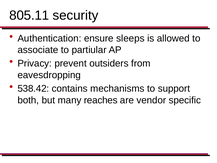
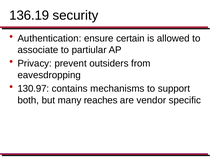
805.11: 805.11 -> 136.19
sleeps: sleeps -> certain
538.42: 538.42 -> 130.97
